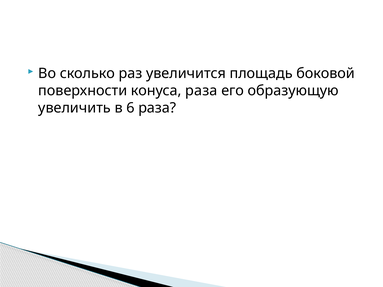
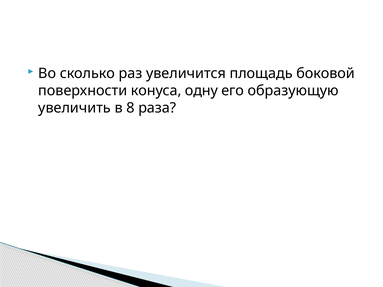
конуса раза: раза -> одну
6: 6 -> 8
